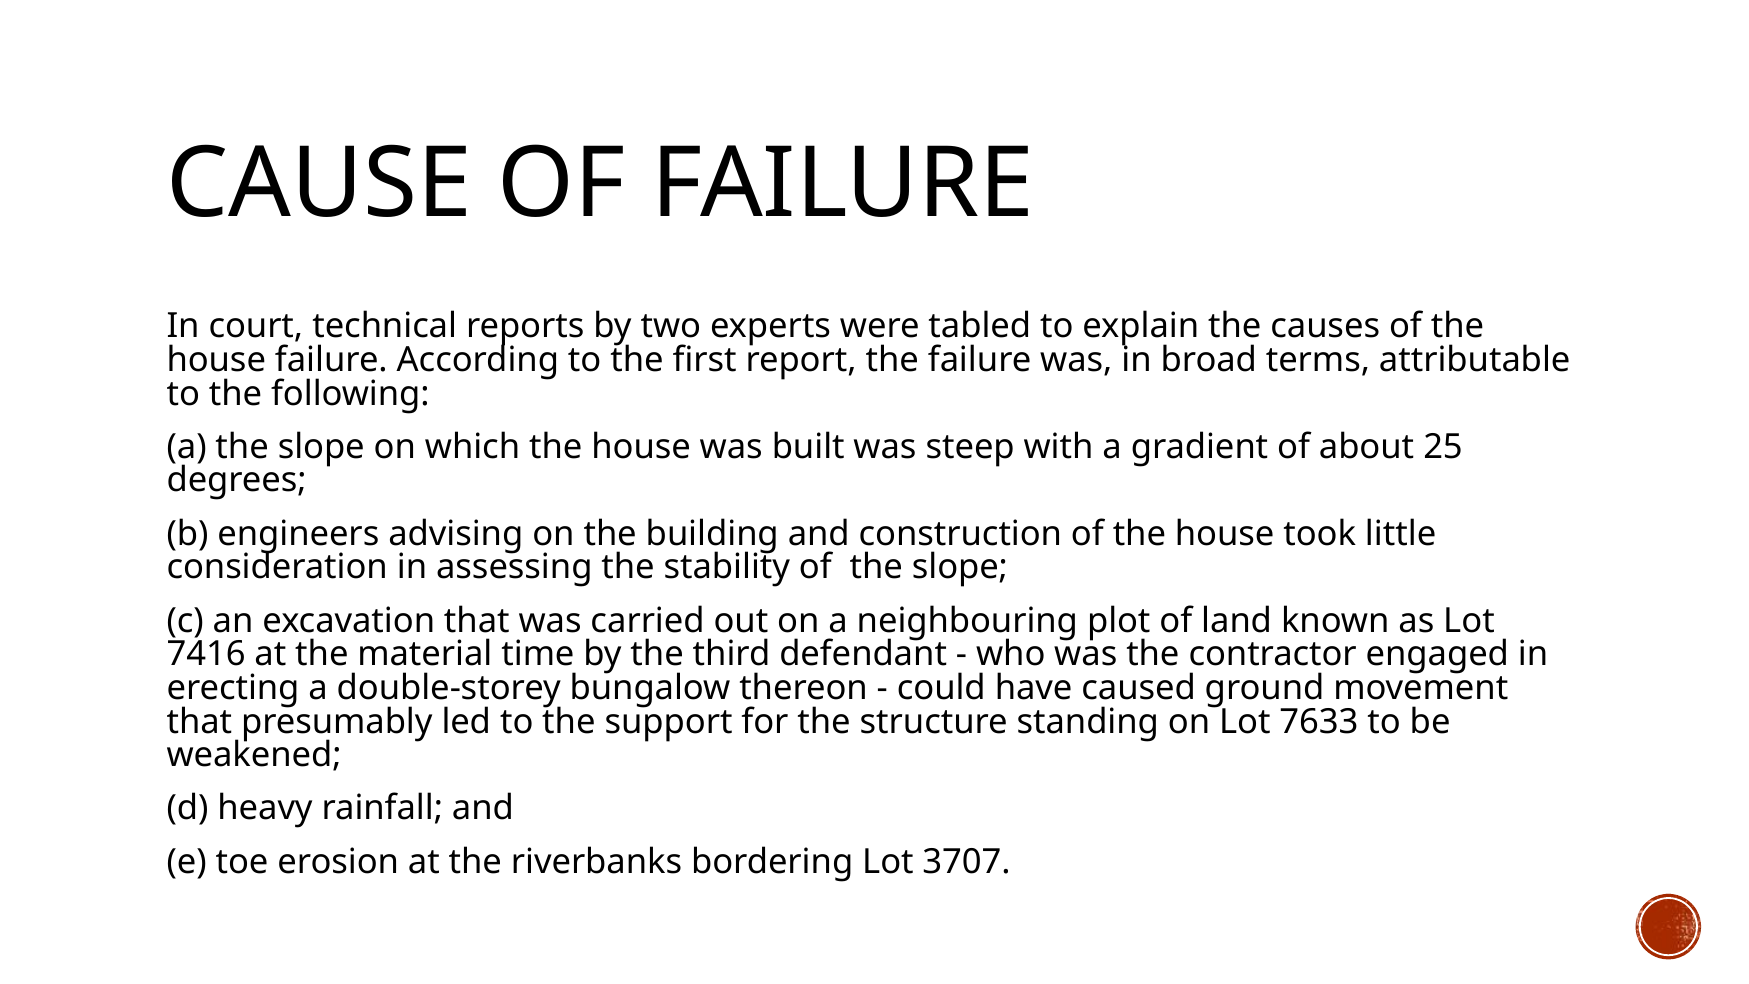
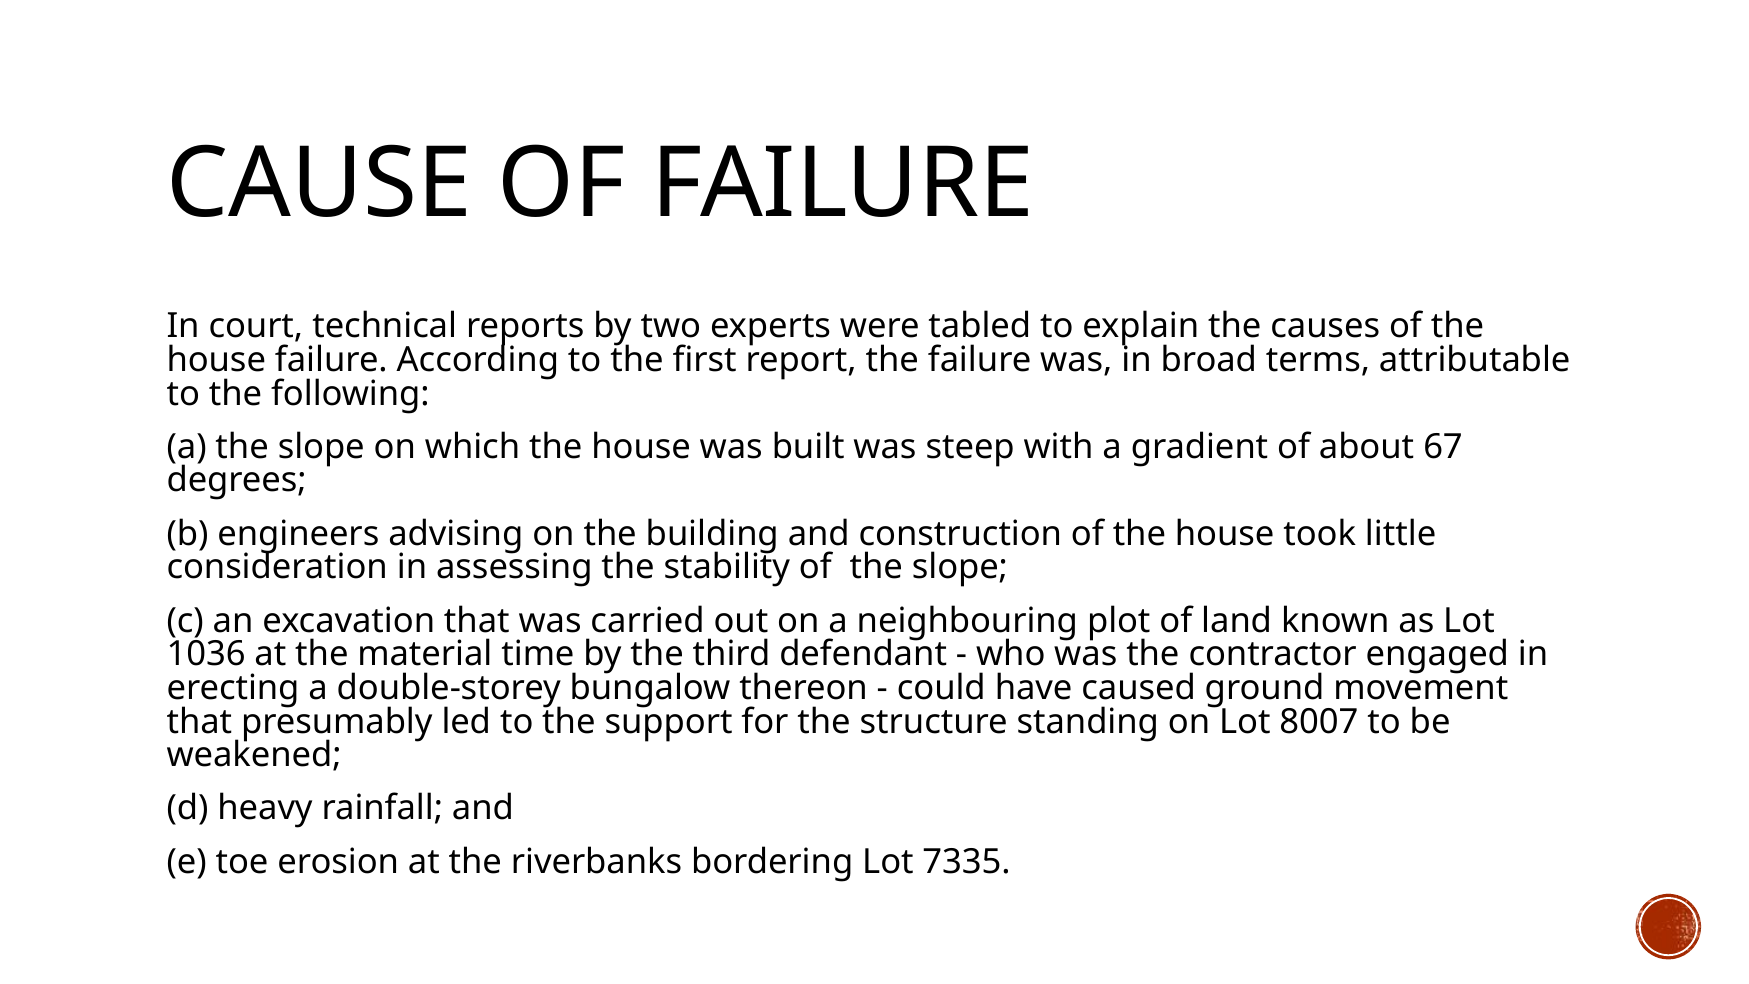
25: 25 -> 67
7416: 7416 -> 1036
7633: 7633 -> 8007
3707: 3707 -> 7335
